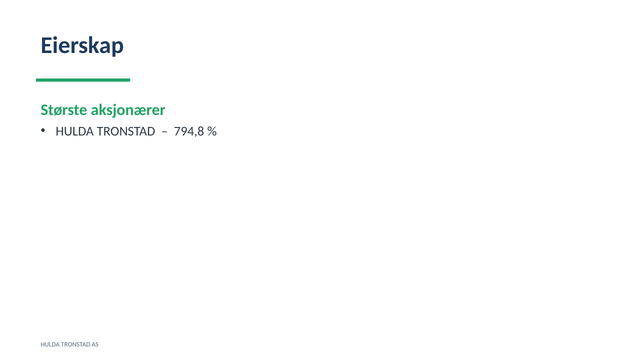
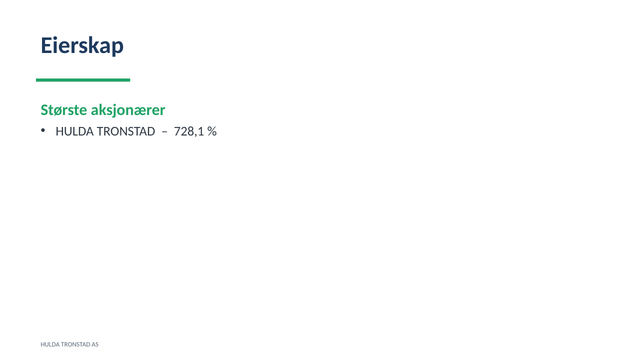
794,8: 794,8 -> 728,1
